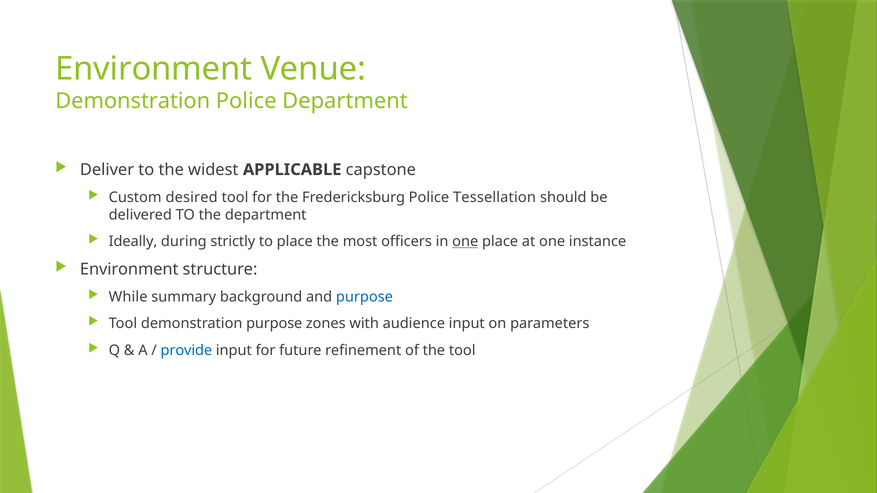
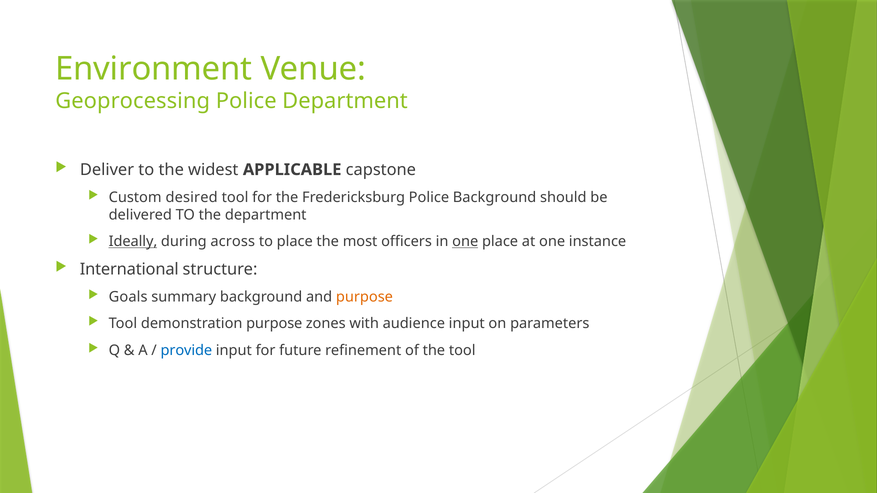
Demonstration at (133, 101): Demonstration -> Geoprocessing
Police Tessellation: Tessellation -> Background
Ideally underline: none -> present
strictly: strictly -> across
Environment at (129, 269): Environment -> International
While: While -> Goals
purpose at (364, 297) colour: blue -> orange
